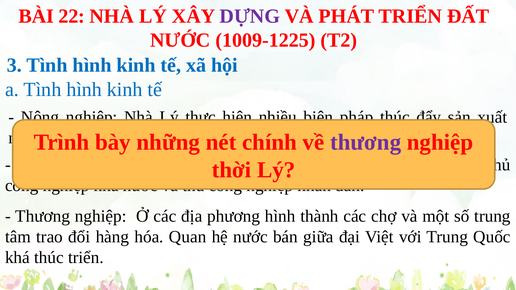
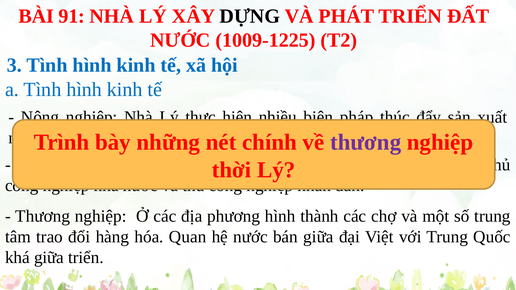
22: 22 -> 91
DỰNG colour: purple -> black
khá thúc: thúc -> giữa
